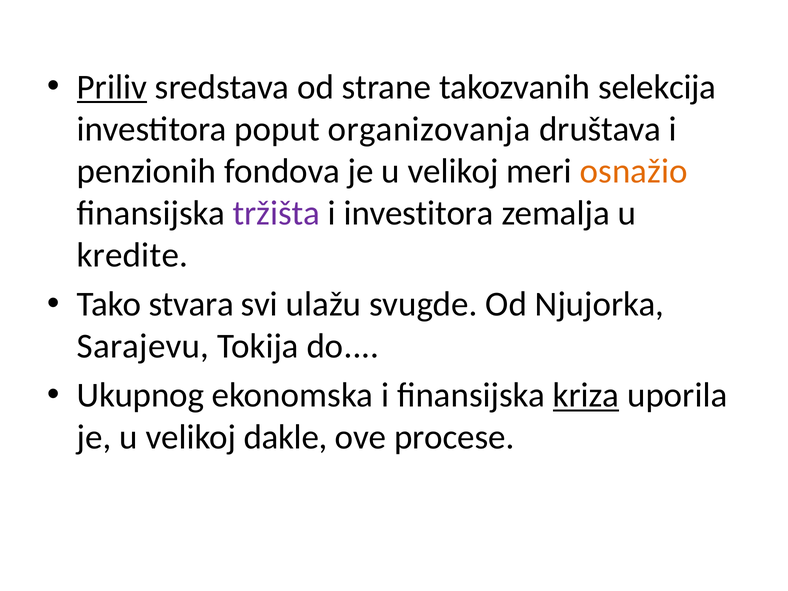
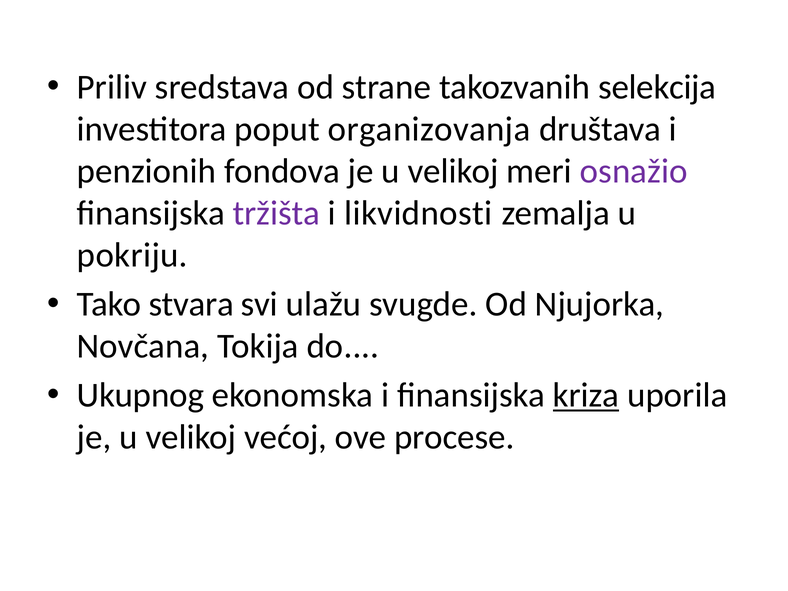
Priliv underline: present -> none
osnažio colour: orange -> purple
i investitora: investitora -> likvidnosti
kredite: kredite -> pokriju
Sarajevu: Sarajevu -> Novčana
dakle: dakle -> većoj
